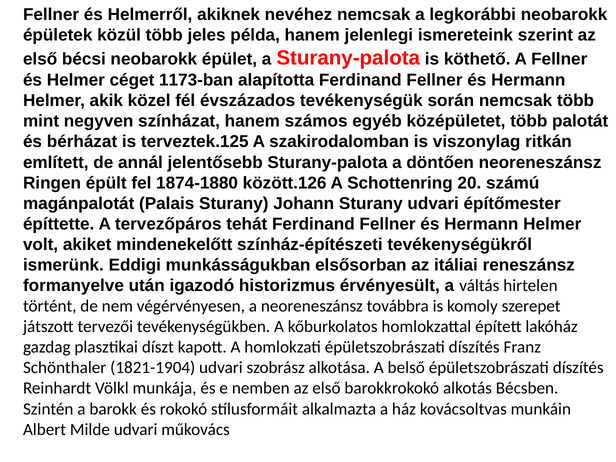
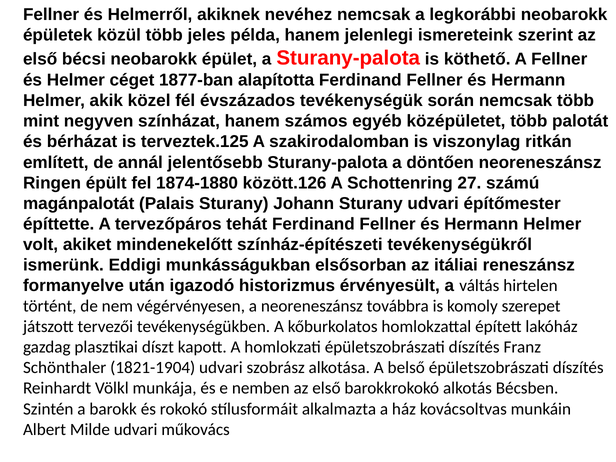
1173-ban: 1173-ban -> 1877-ban
20: 20 -> 27
